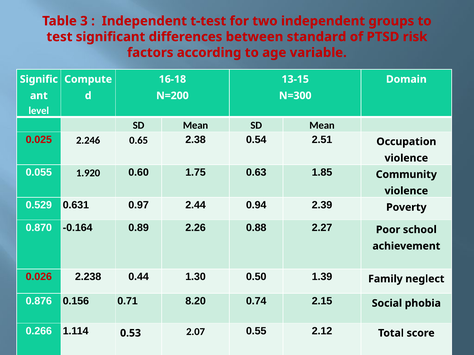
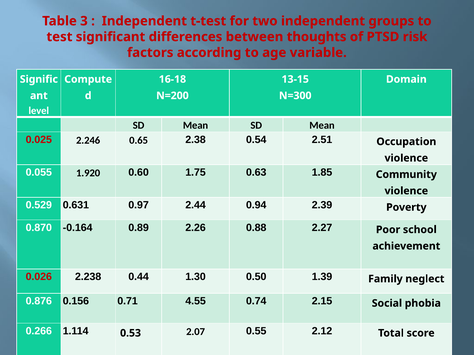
standard: standard -> thoughts
8.20: 8.20 -> 4.55
